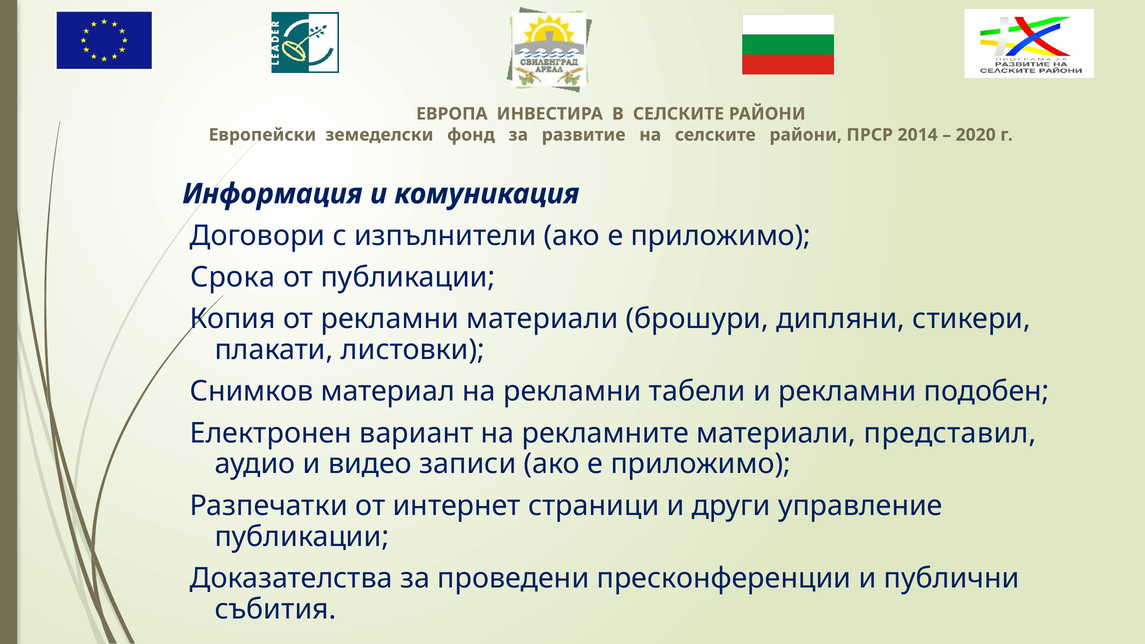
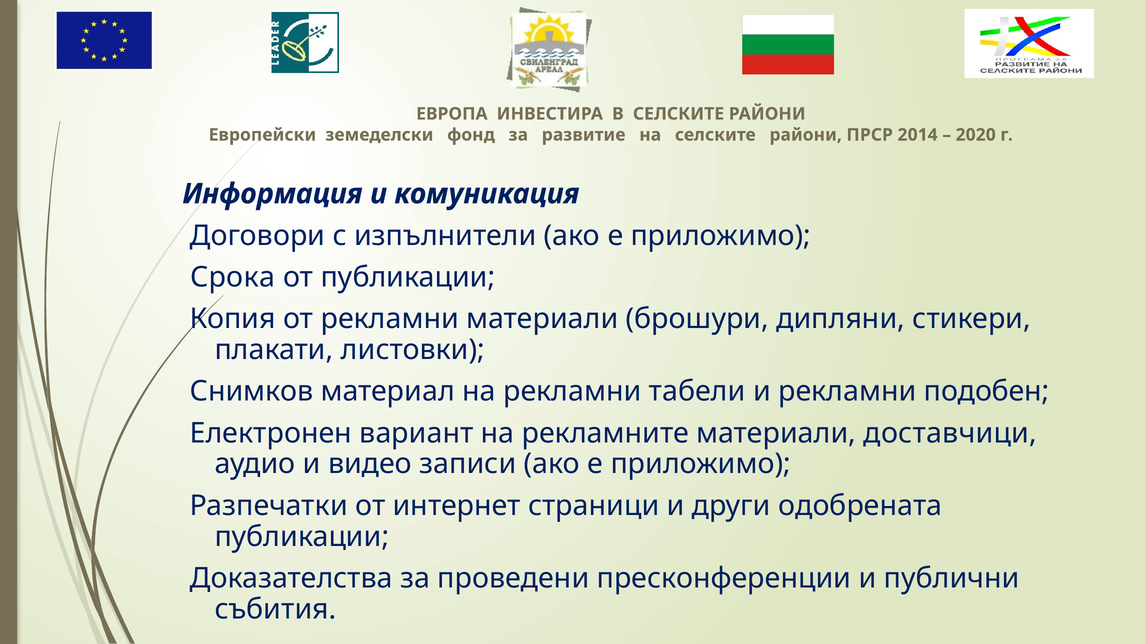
представил: представил -> доставчици
управление: управление -> одобрената
